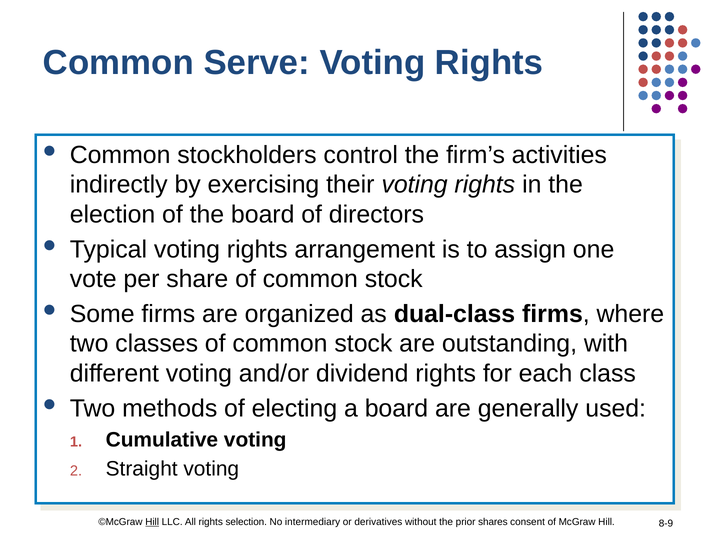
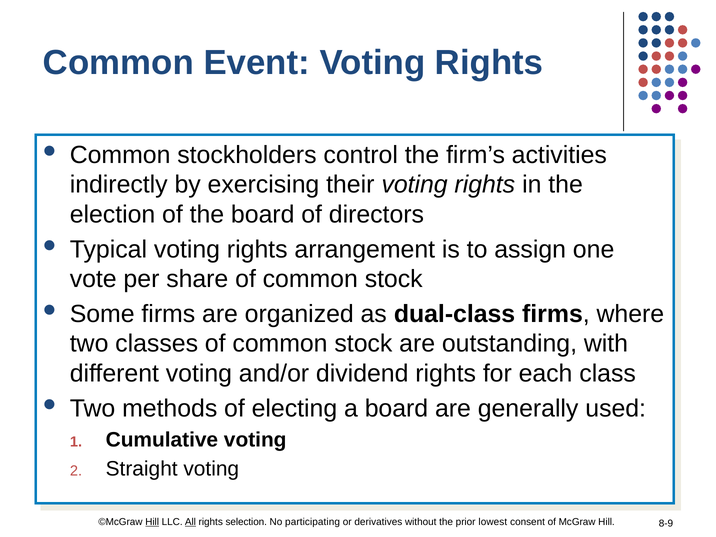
Serve: Serve -> Event
All underline: none -> present
intermediary: intermediary -> participating
shares: shares -> lowest
